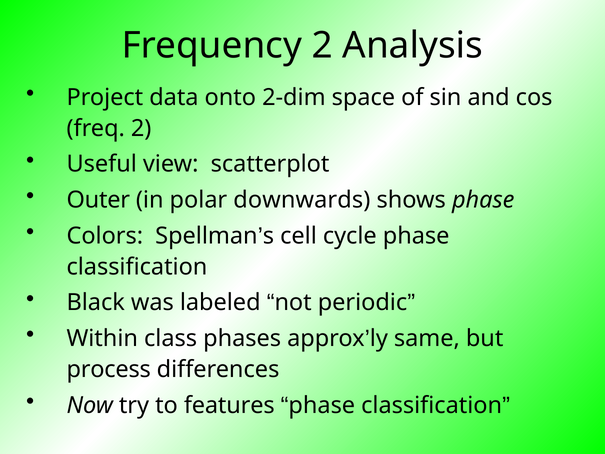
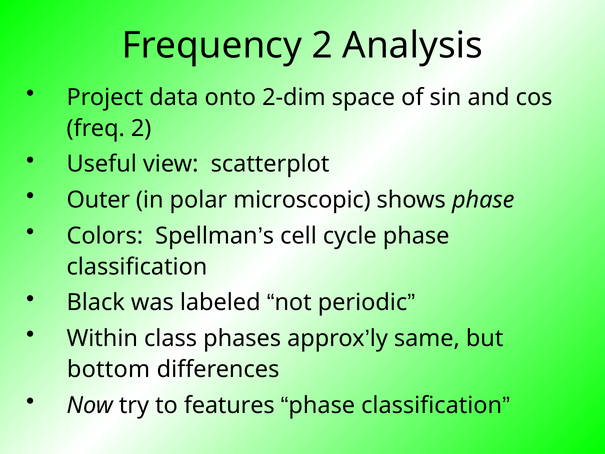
downwards: downwards -> microscopic
process: process -> bottom
